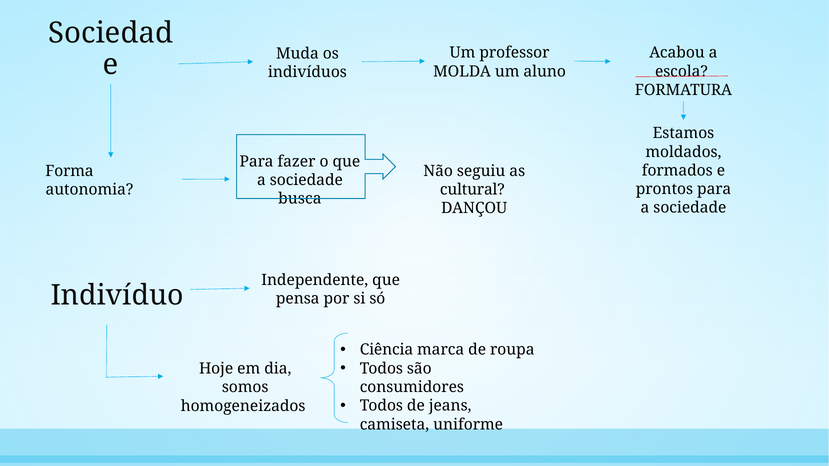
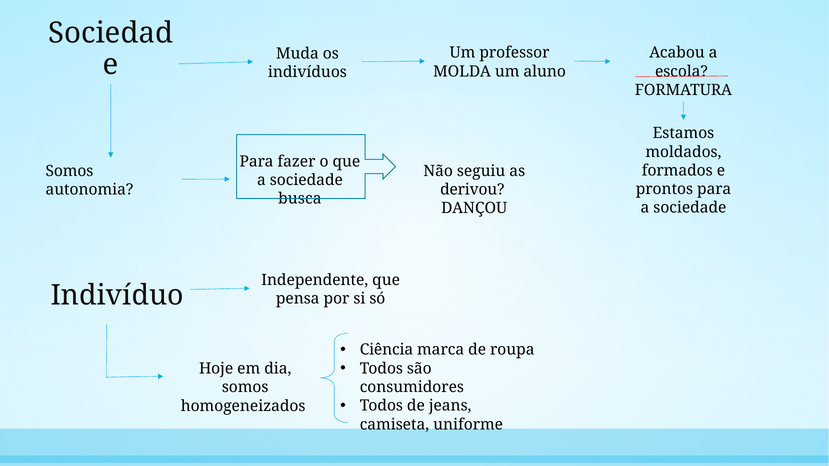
Forma at (69, 171): Forma -> Somos
cultural: cultural -> derivou
